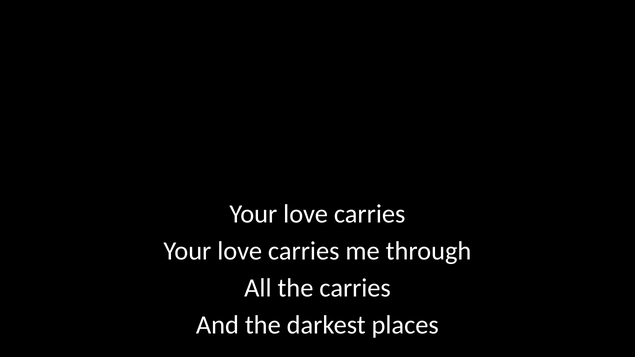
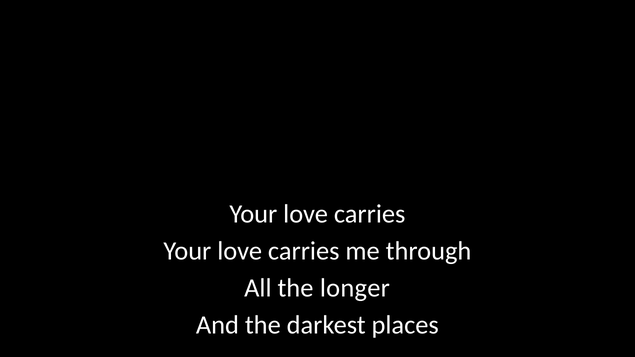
the carries: carries -> longer
